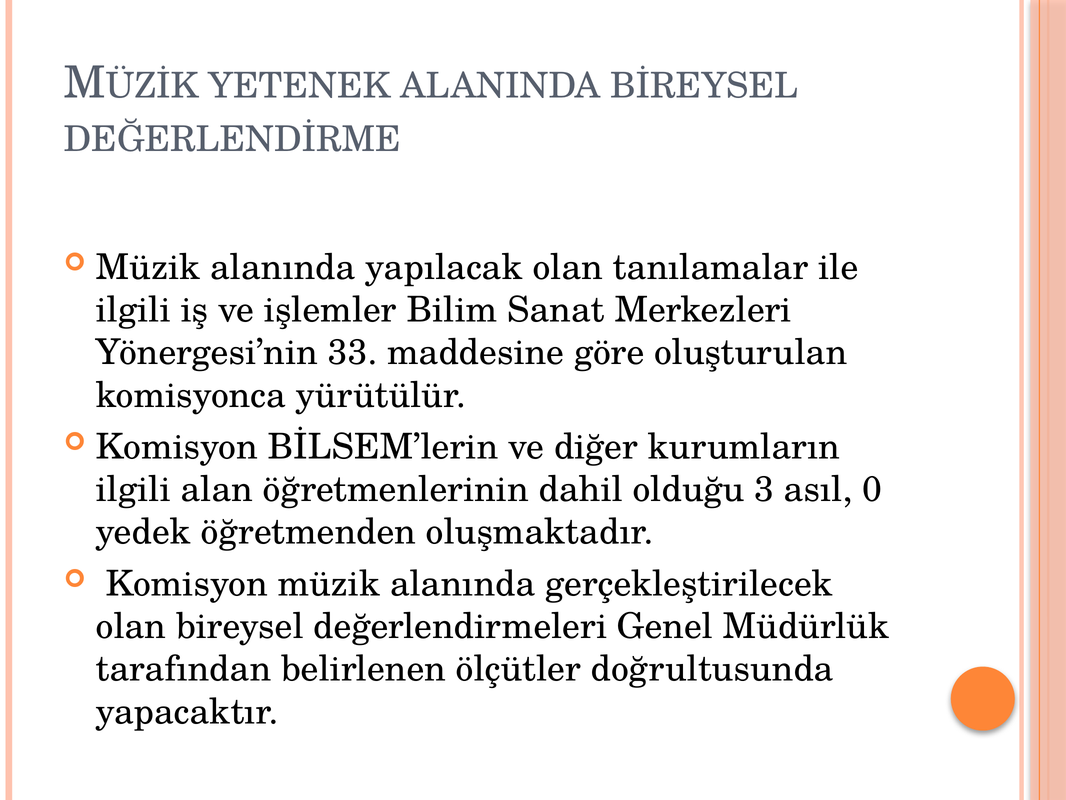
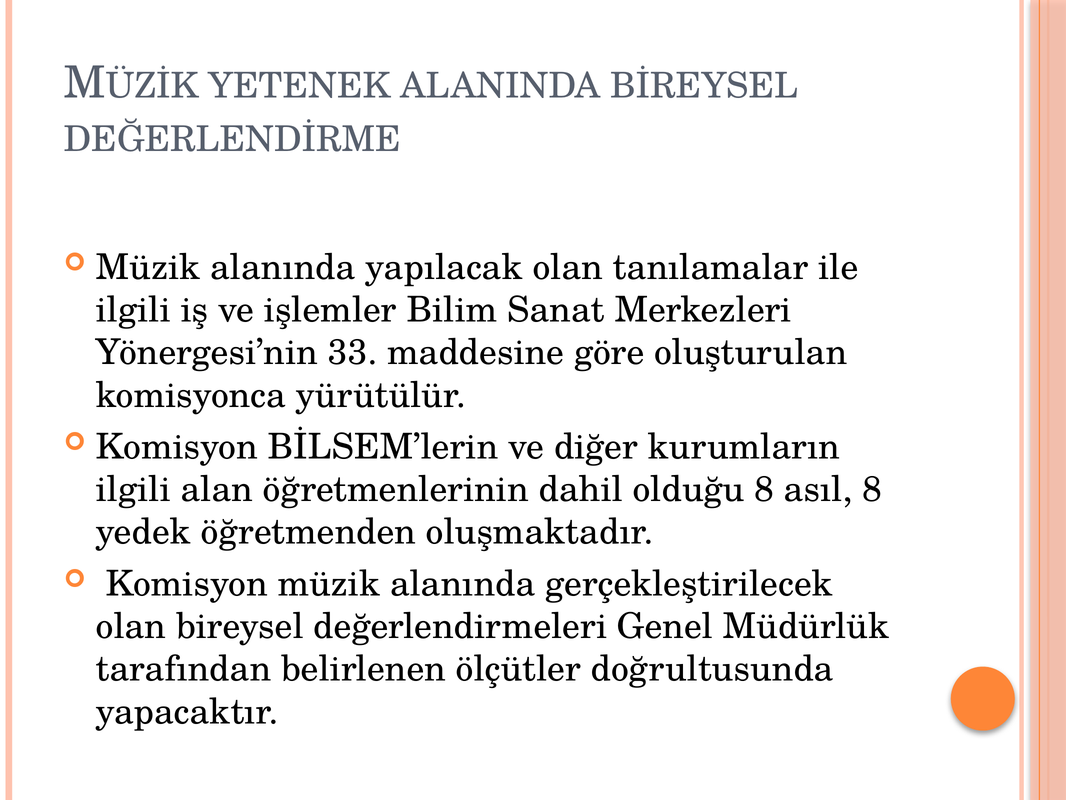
olduğu 3: 3 -> 8
asıl 0: 0 -> 8
